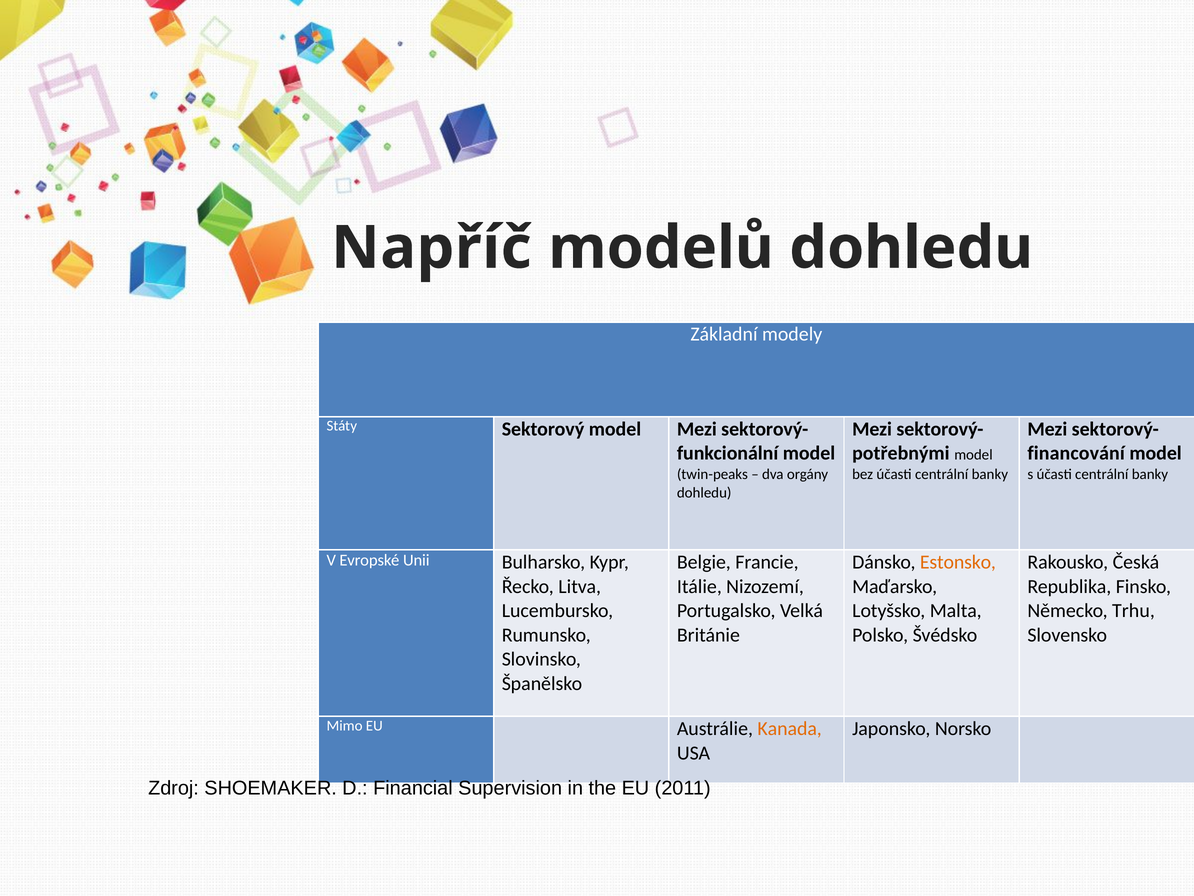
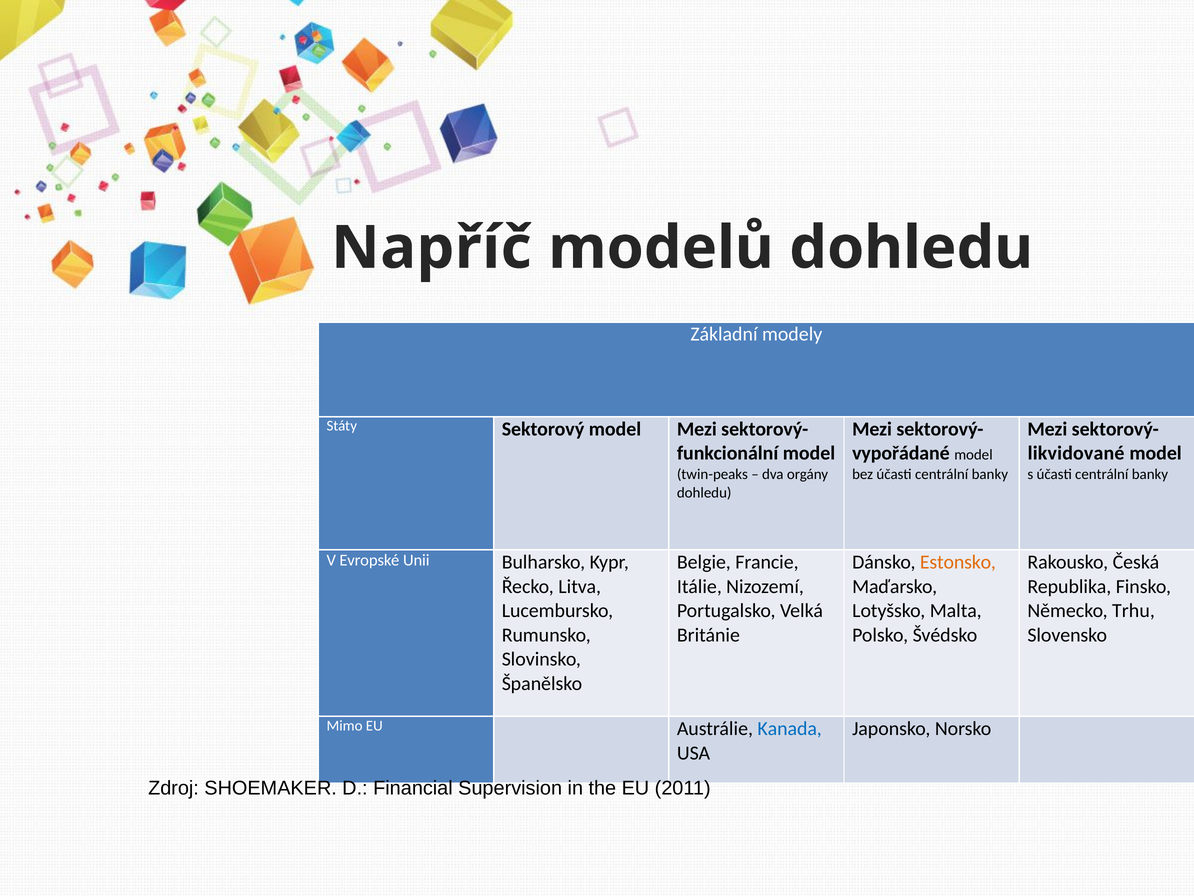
potřebnými: potřebnými -> vypořádané
financování: financování -> likvidované
Kanada colour: orange -> blue
